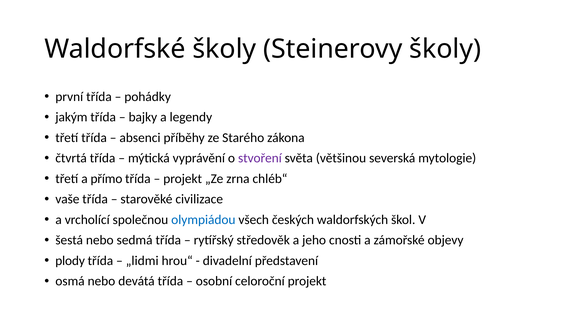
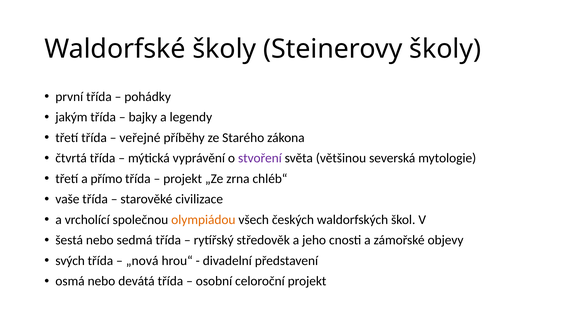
absenci: absenci -> veřejné
olympiádou colour: blue -> orange
plody: plody -> svých
„lidmi: „lidmi -> „nová
